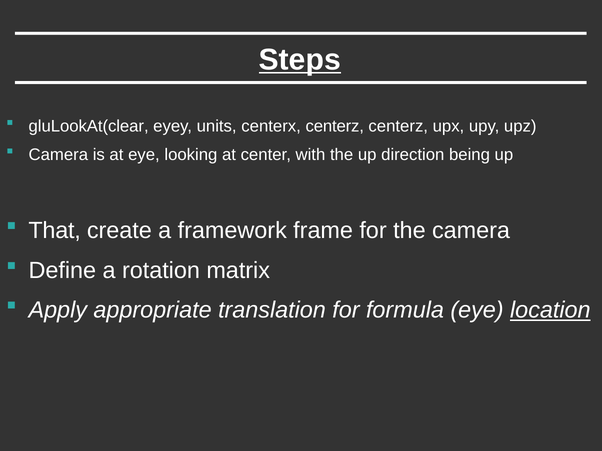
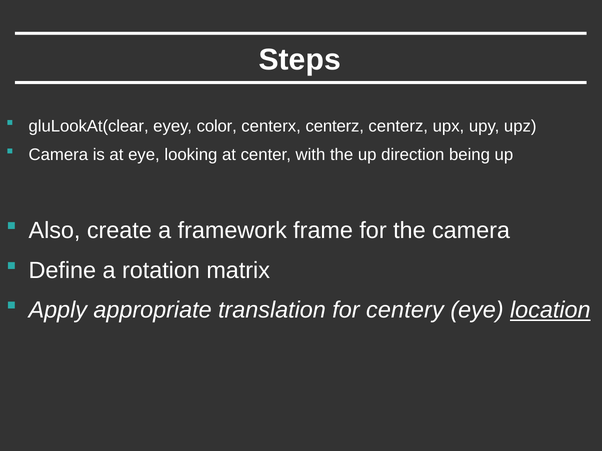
Steps underline: present -> none
units: units -> color
That: That -> Also
formula: formula -> centery
